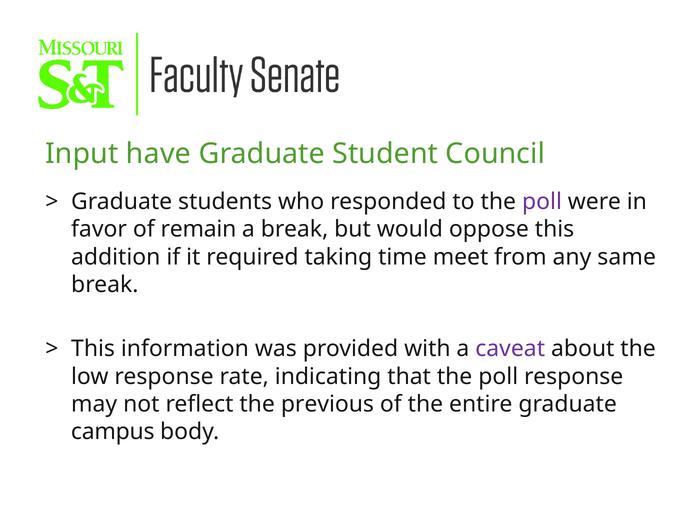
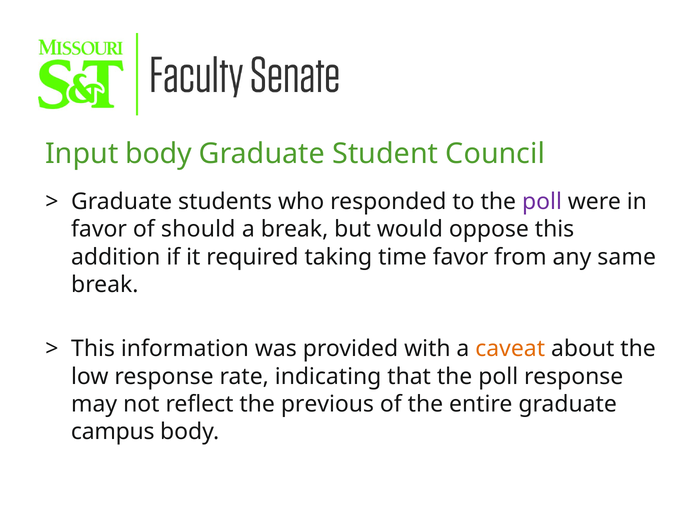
Input have: have -> body
remain: remain -> should
time meet: meet -> favor
caveat colour: purple -> orange
